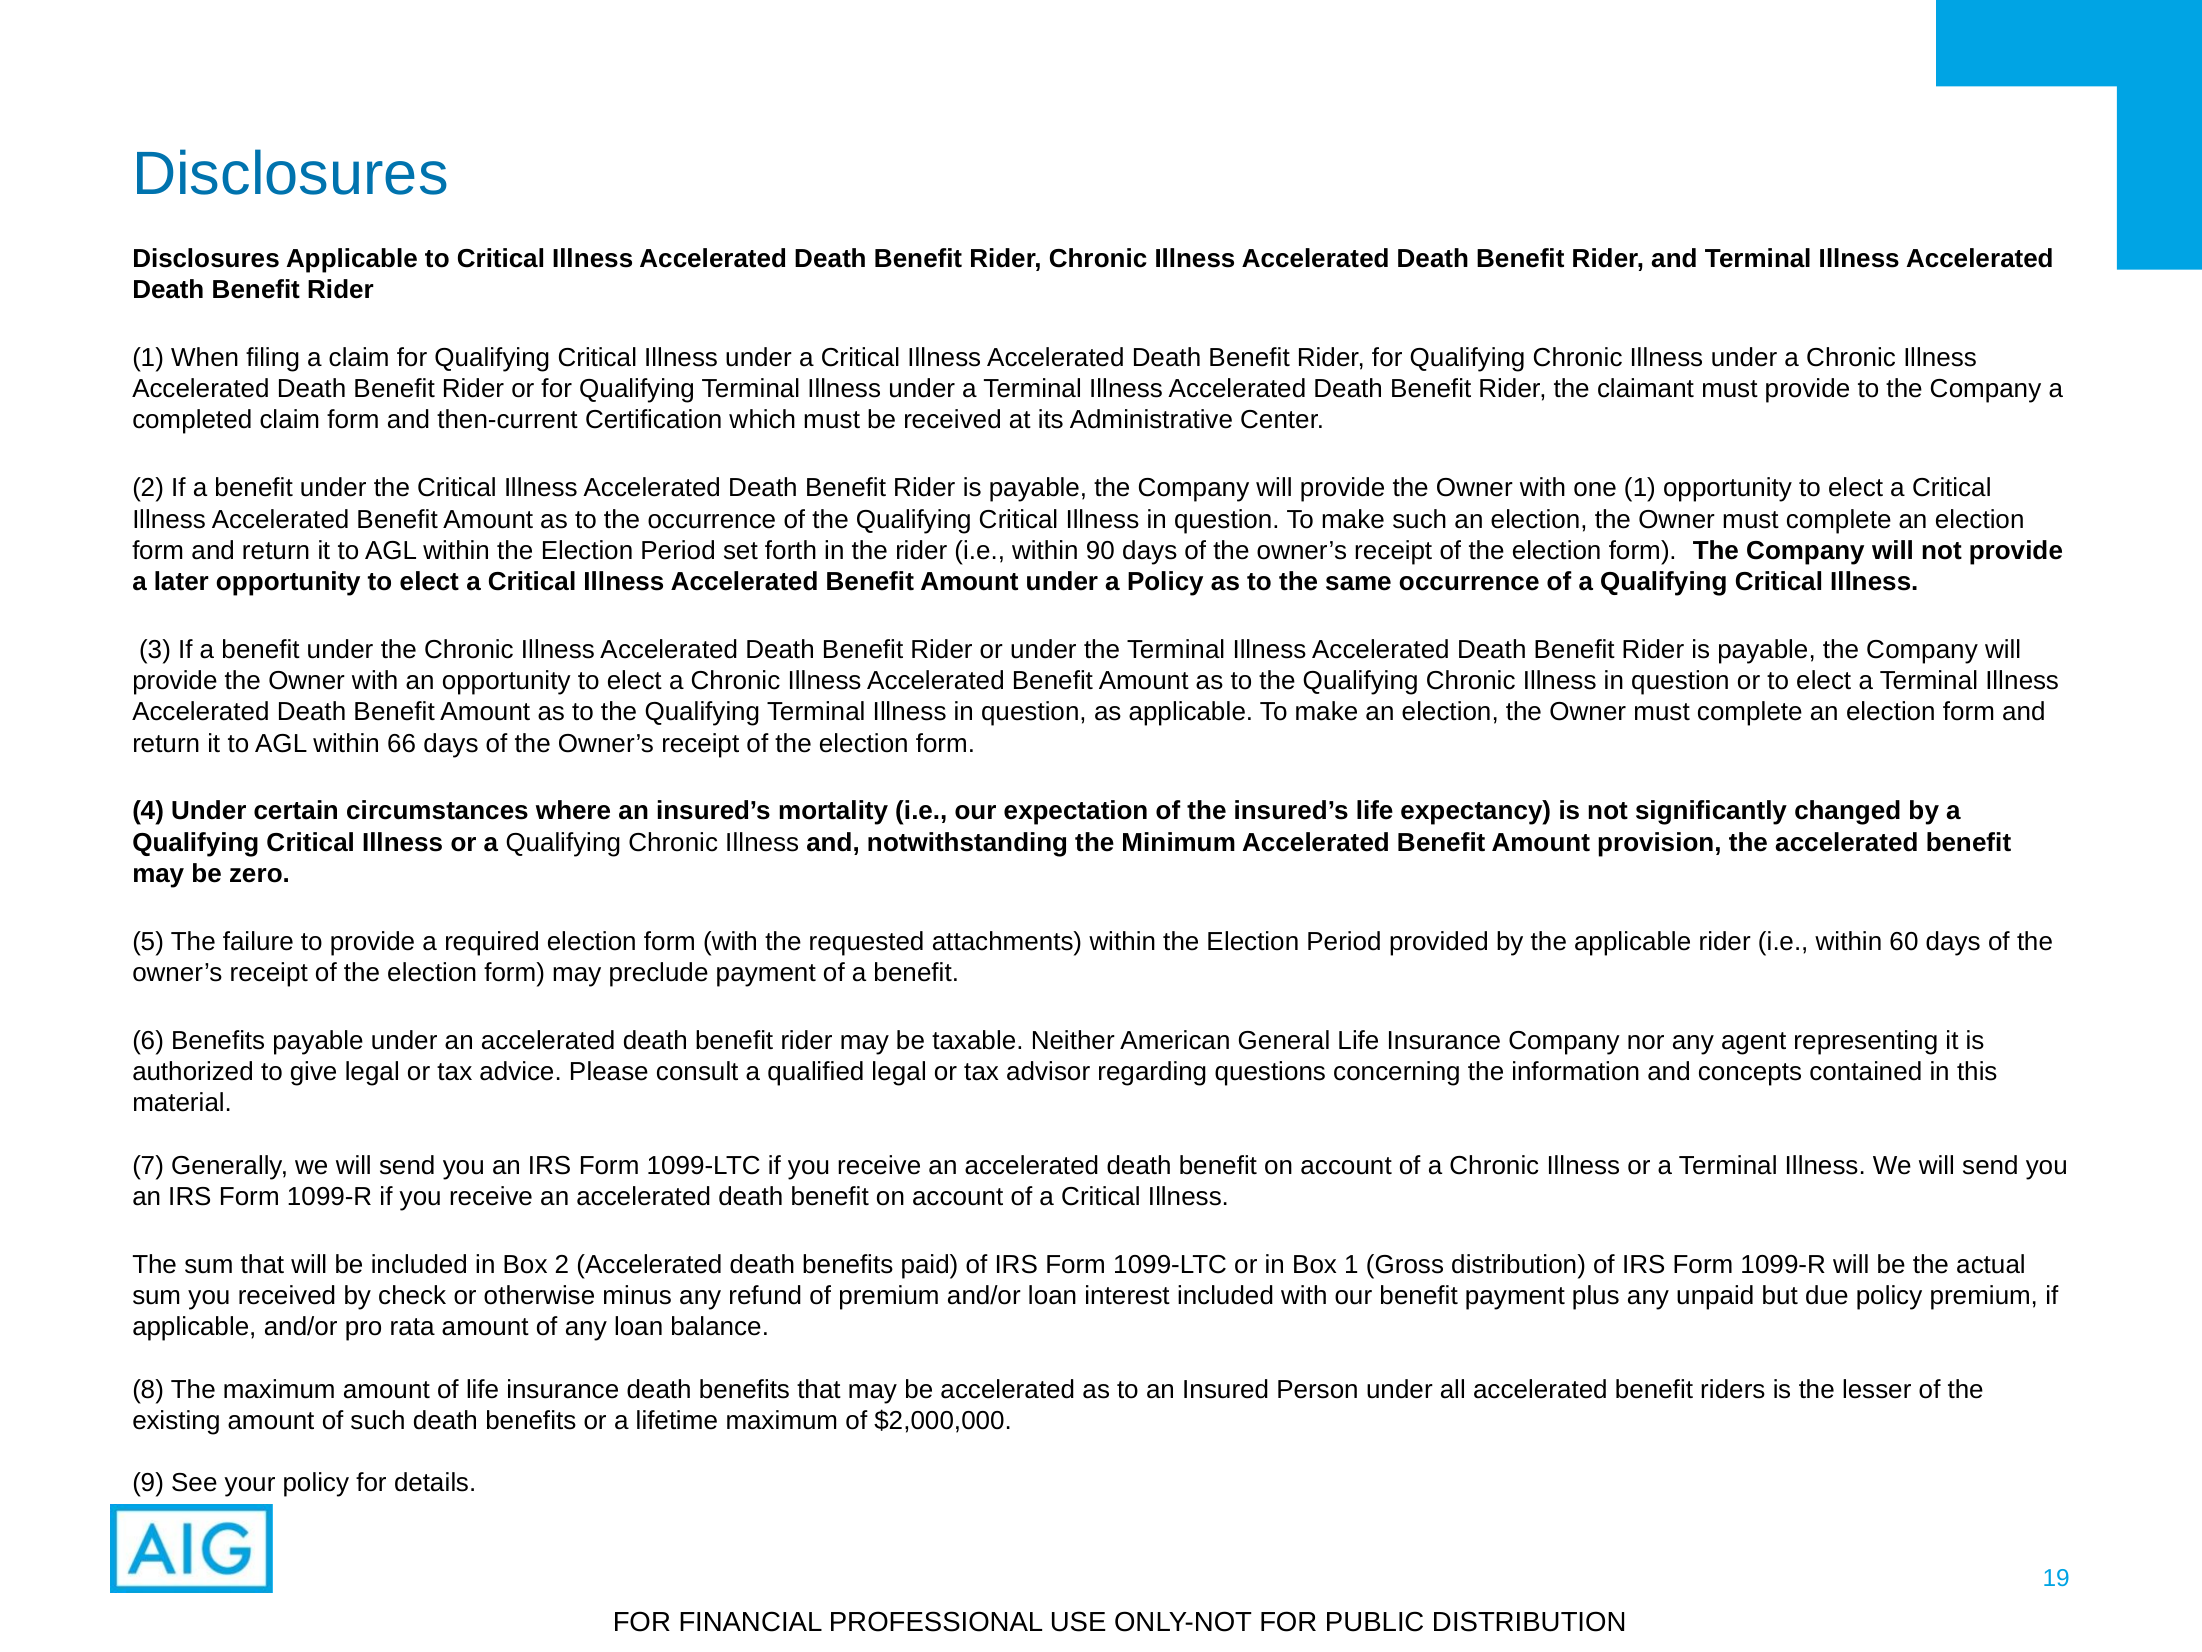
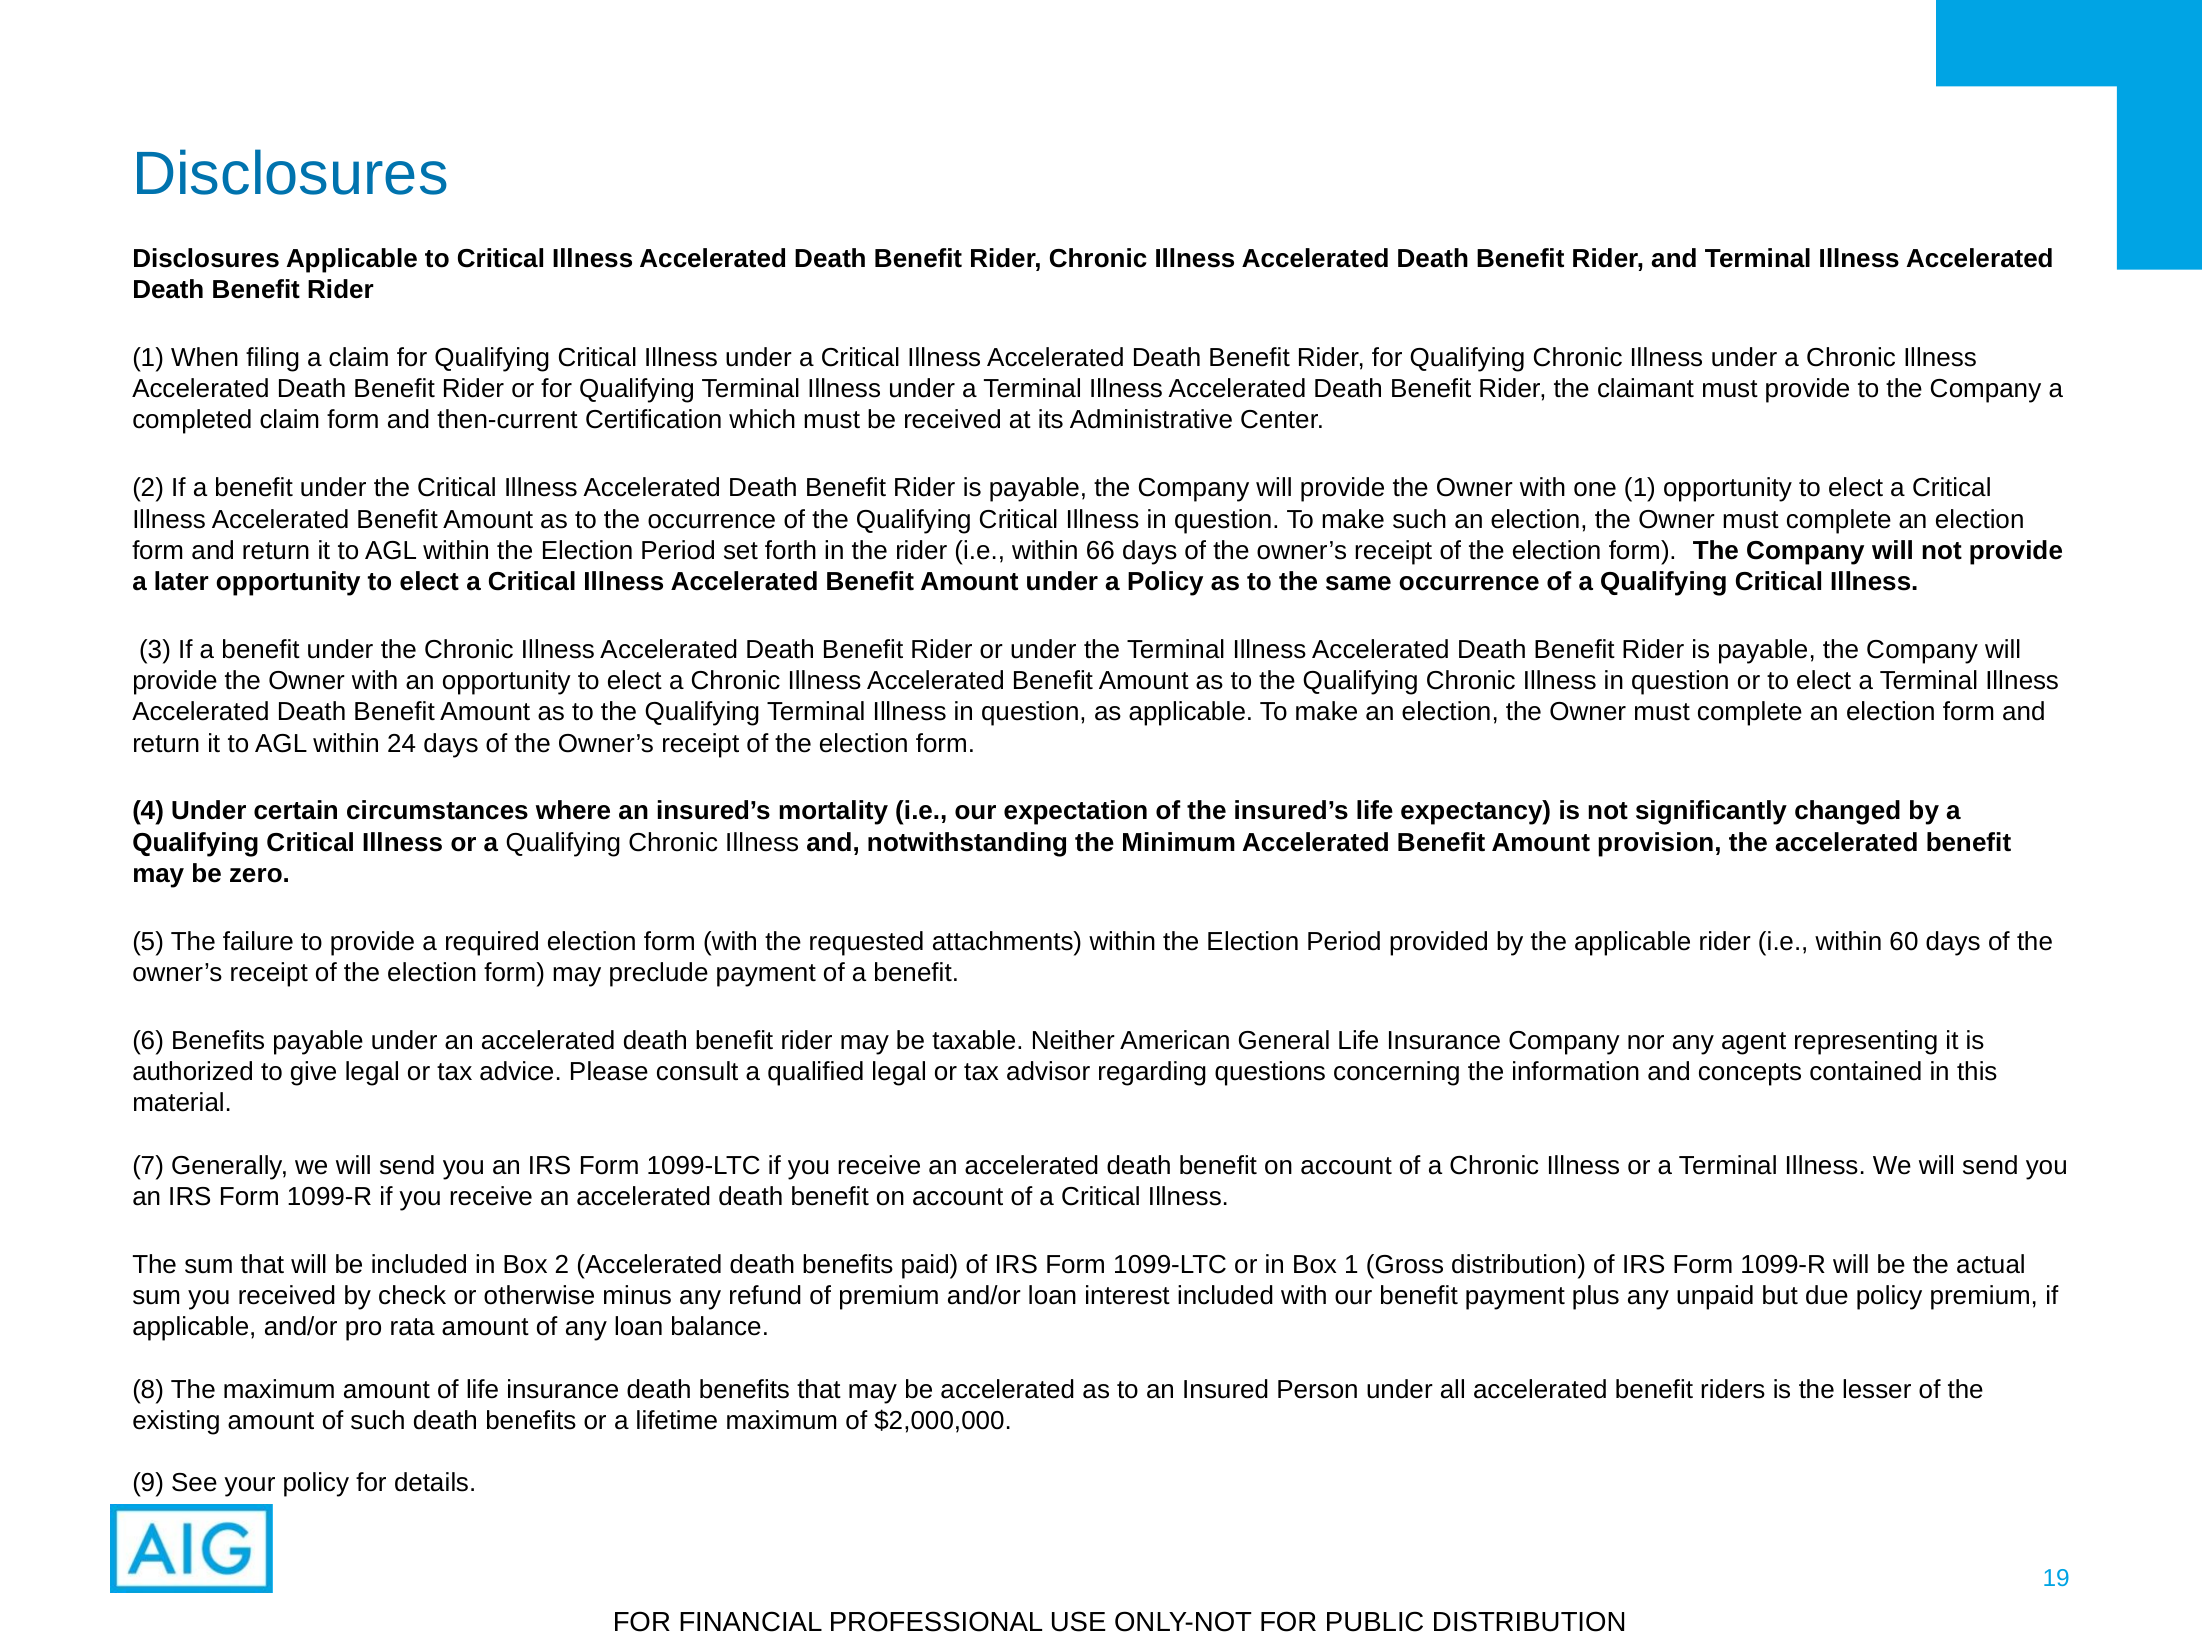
90: 90 -> 66
66: 66 -> 24
